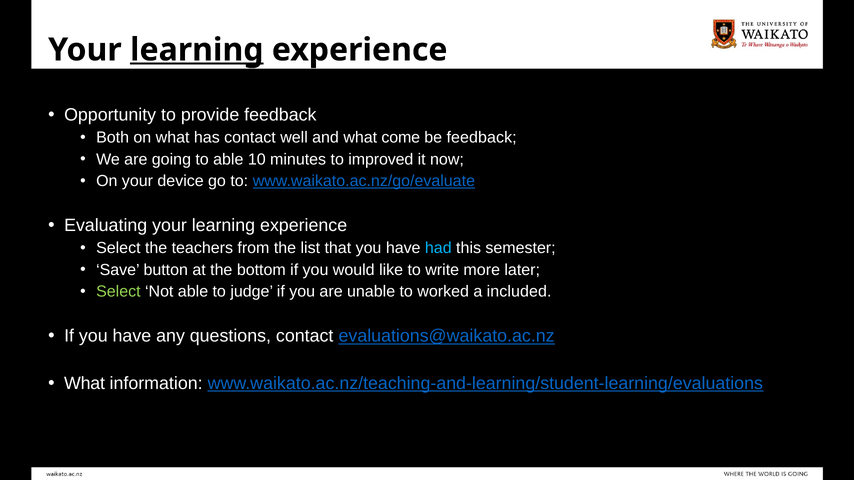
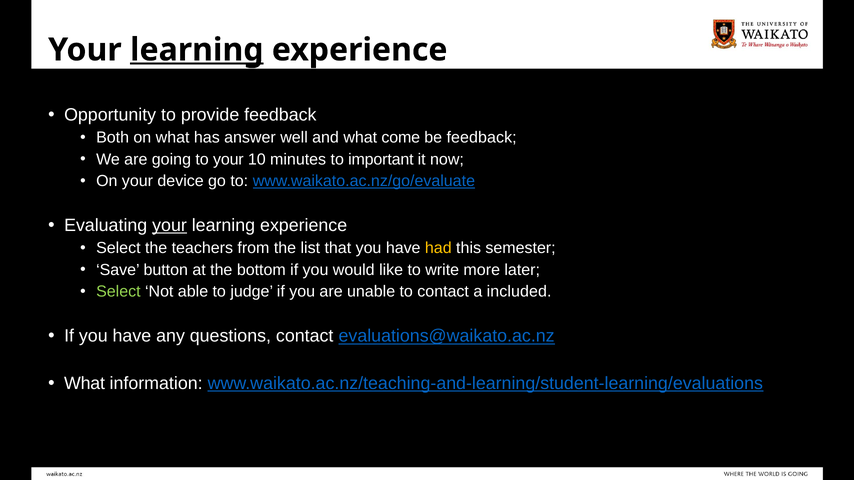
has contact: contact -> answer
to able: able -> your
improved: improved -> important
your at (170, 226) underline: none -> present
had colour: light blue -> yellow
to worked: worked -> contact
